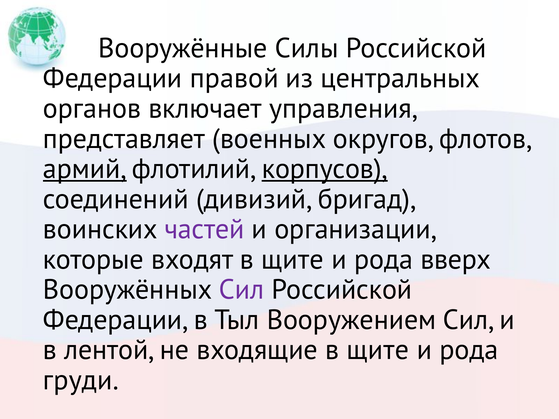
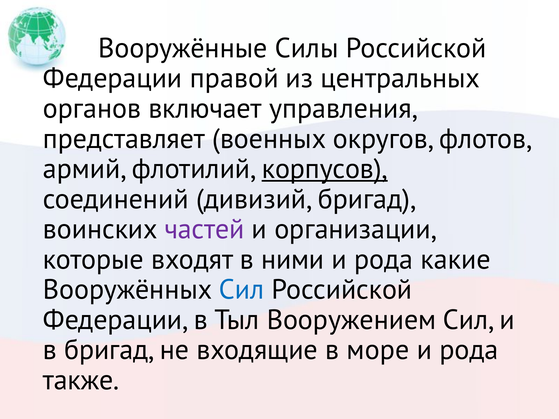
армий underline: present -> none
входят в щите: щите -> ними
вверх: вверх -> какие
Сил at (242, 290) colour: purple -> blue
в лентой: лентой -> бригад
входящие в щите: щите -> море
груди: груди -> также
